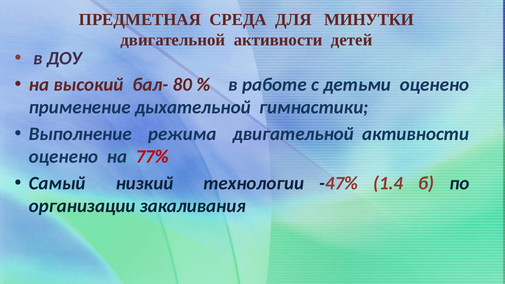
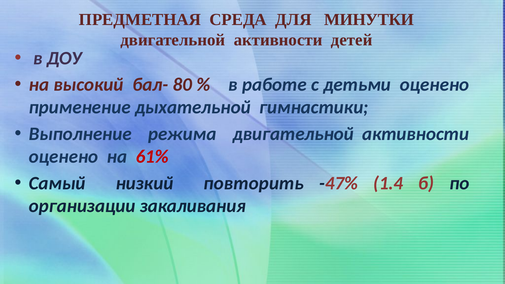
77%: 77% -> 61%
технологии: технологии -> повторить
